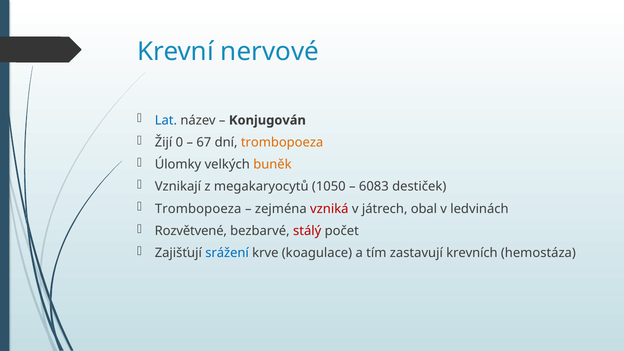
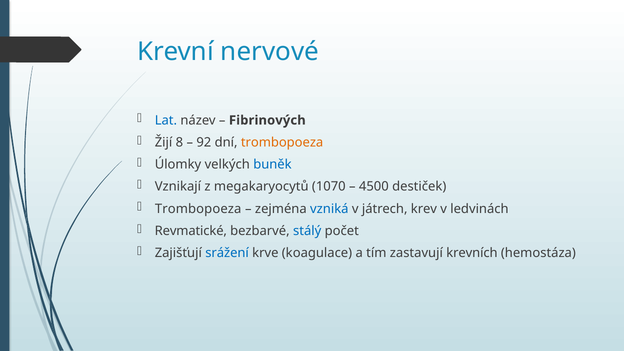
Konjugován: Konjugován -> Fibrinových
0: 0 -> 8
67: 67 -> 92
buněk colour: orange -> blue
1050: 1050 -> 1070
6083: 6083 -> 4500
vzniká colour: red -> blue
obal: obal -> krev
Rozvětvené: Rozvětvené -> Revmatické
stálý colour: red -> blue
